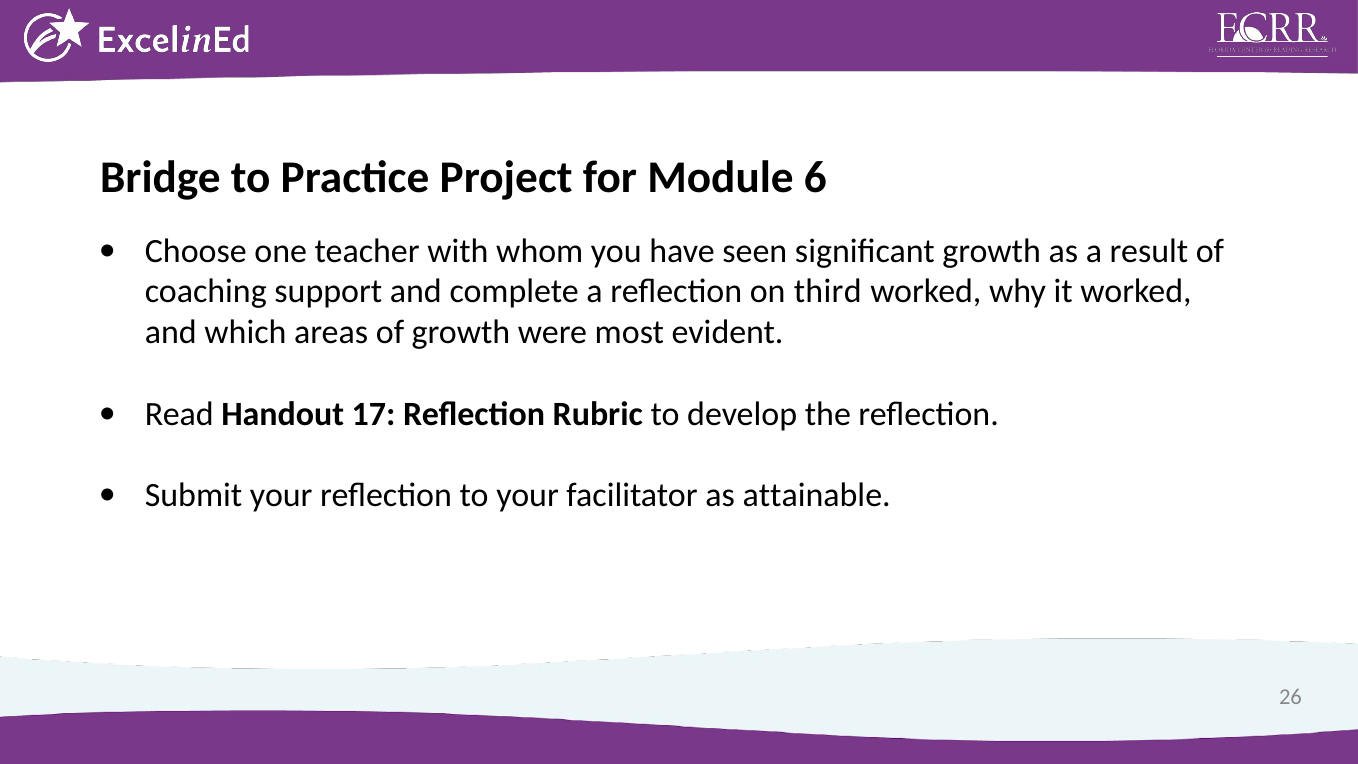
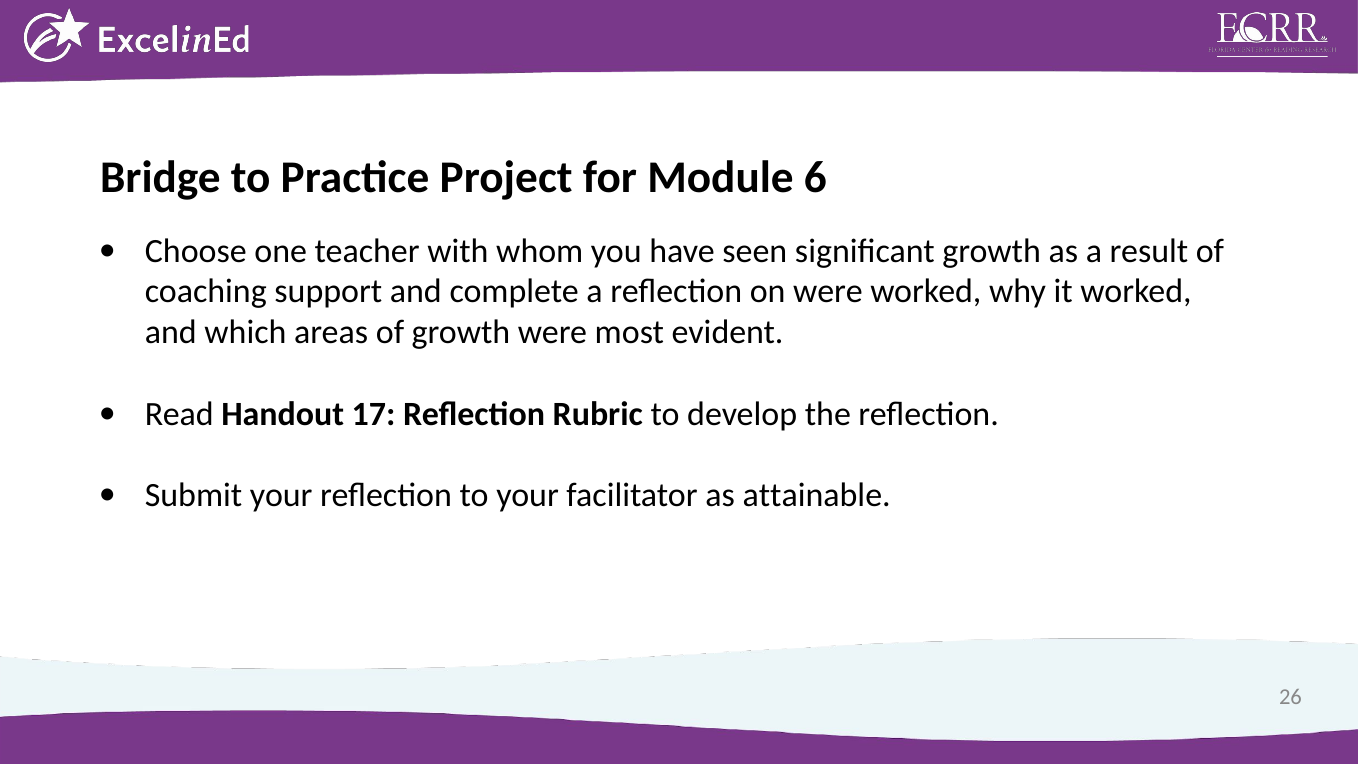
on third: third -> were
